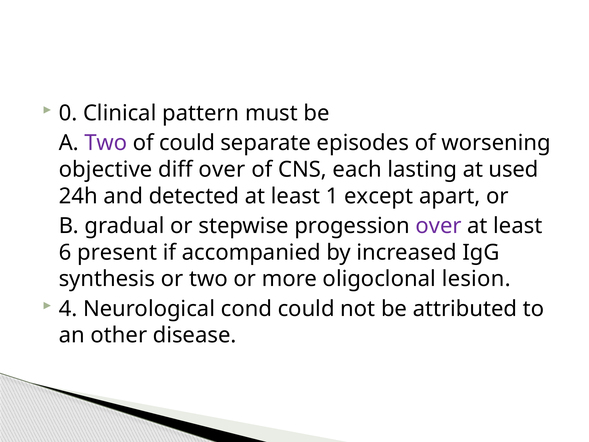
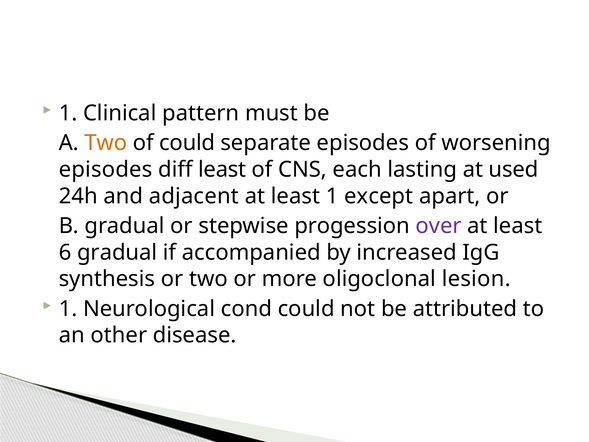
0 at (68, 113): 0 -> 1
Two at (106, 143) colour: purple -> orange
objective at (106, 169): objective -> episodes
diff over: over -> least
detected: detected -> adjacent
6 present: present -> gradual
4 at (68, 309): 4 -> 1
